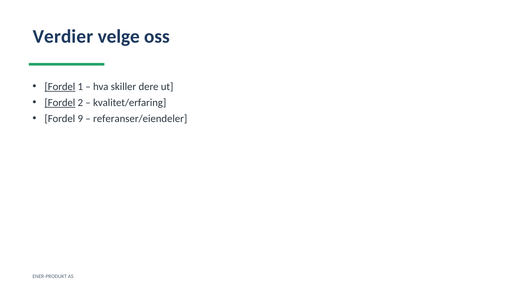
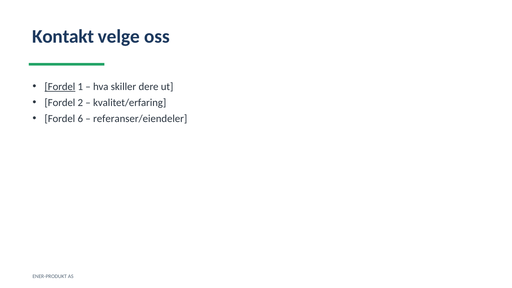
Verdier: Verdier -> Kontakt
Fordel at (60, 103) underline: present -> none
9: 9 -> 6
